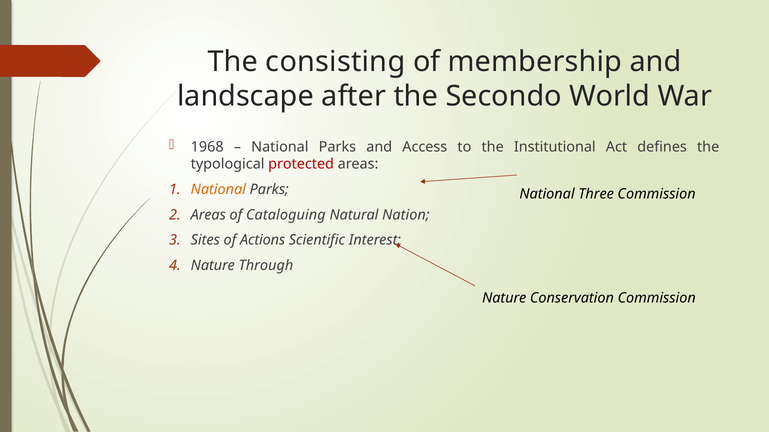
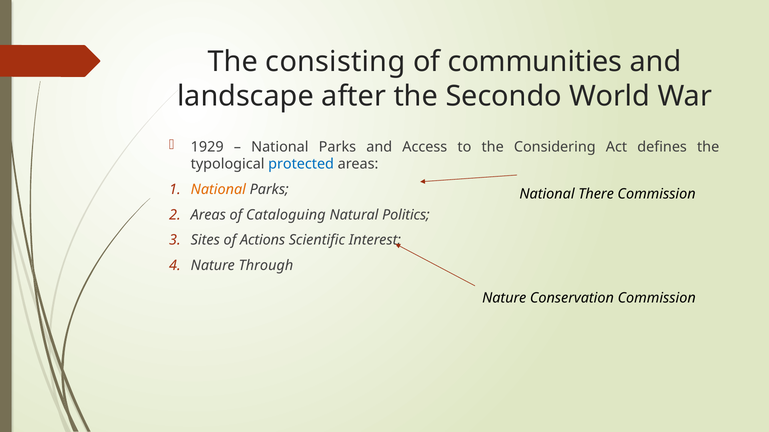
membership: membership -> communities
1968: 1968 -> 1929
Institutional: Institutional -> Considering
protected colour: red -> blue
Three: Three -> There
Nation: Nation -> Politics
